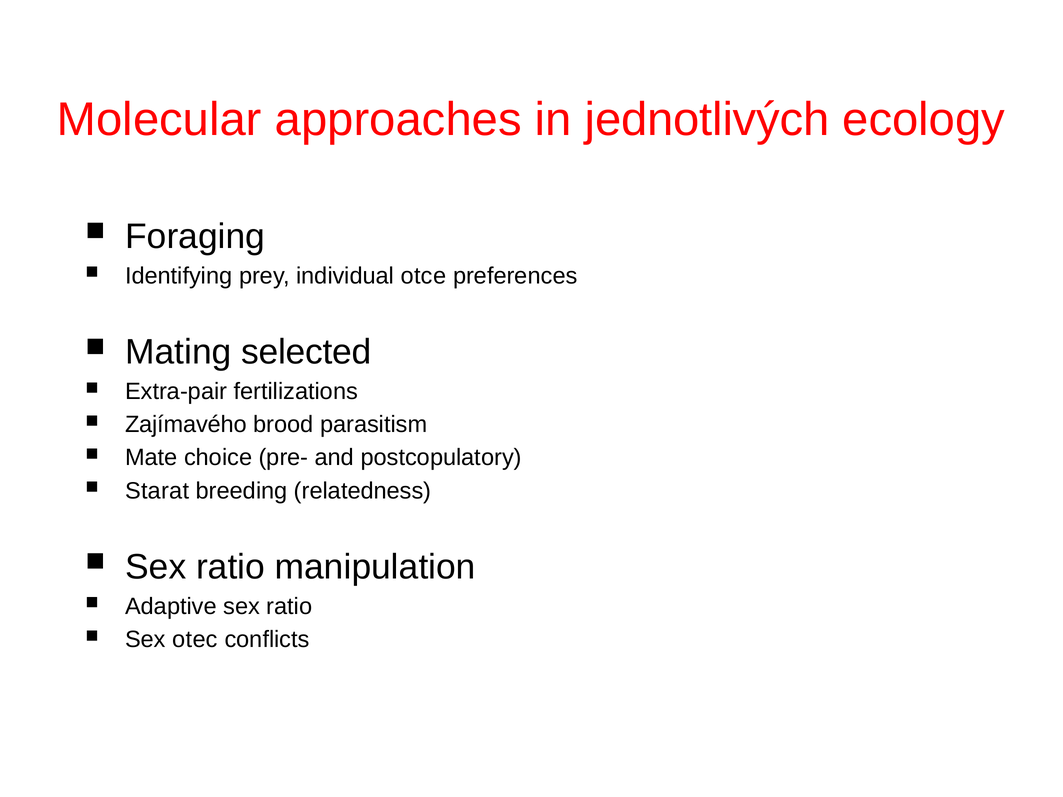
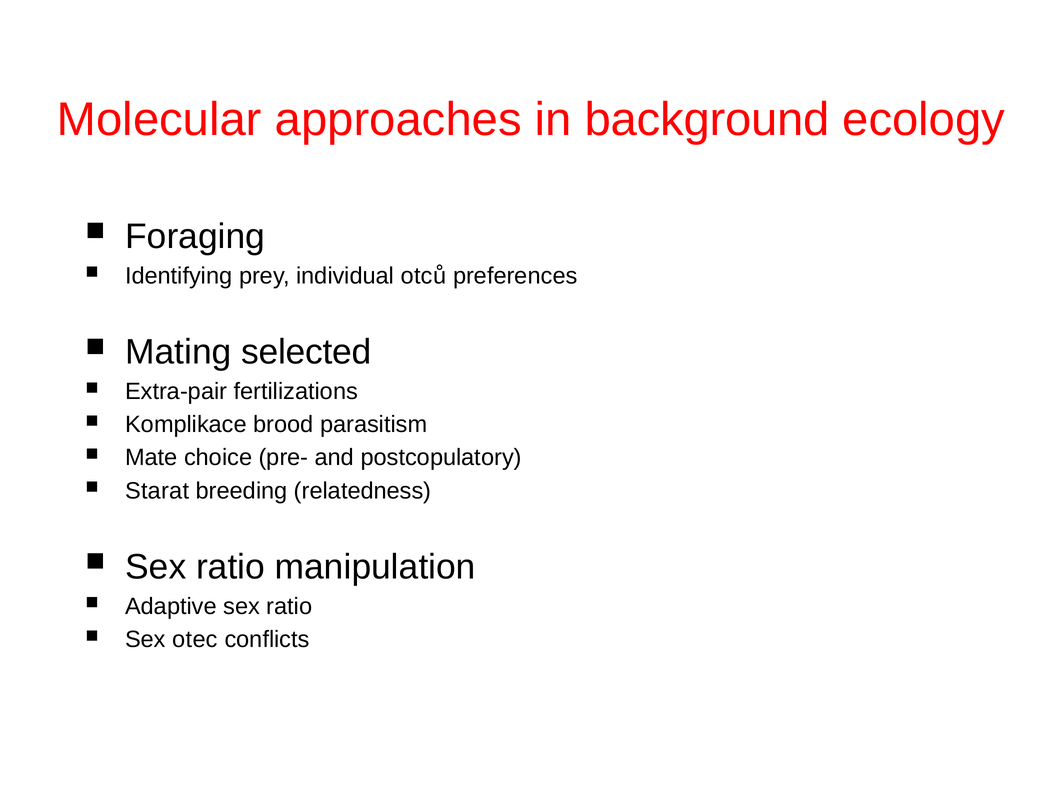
jednotlivých: jednotlivých -> background
otce: otce -> otců
Zajímavého: Zajímavého -> Komplikace
